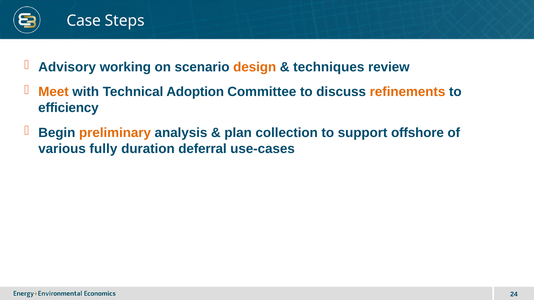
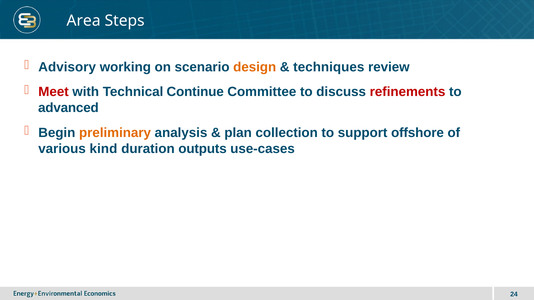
Case: Case -> Area
Meet colour: orange -> red
Adoption: Adoption -> Continue
refinements colour: orange -> red
efficiency: efficiency -> advanced
fully: fully -> kind
deferral: deferral -> outputs
